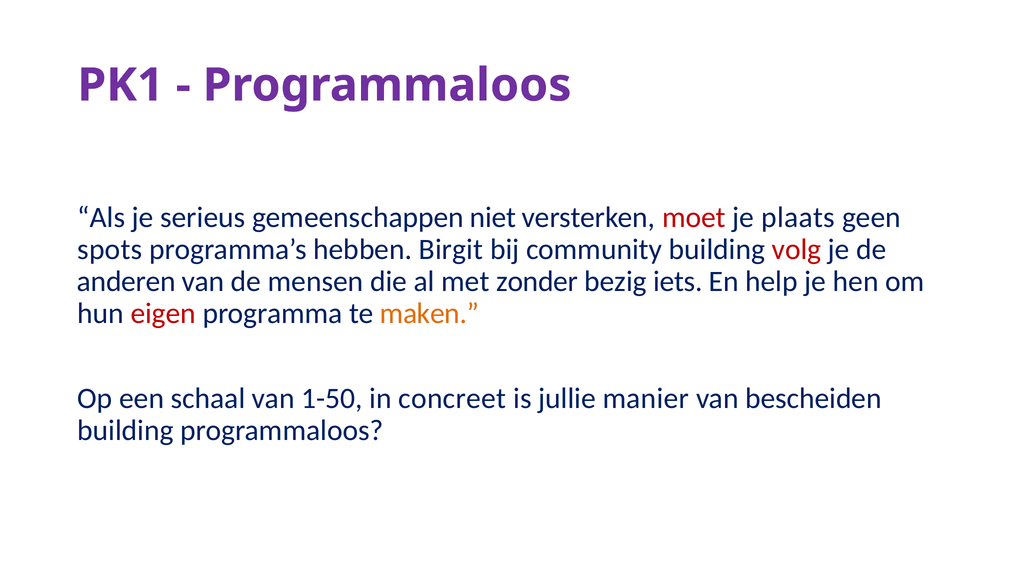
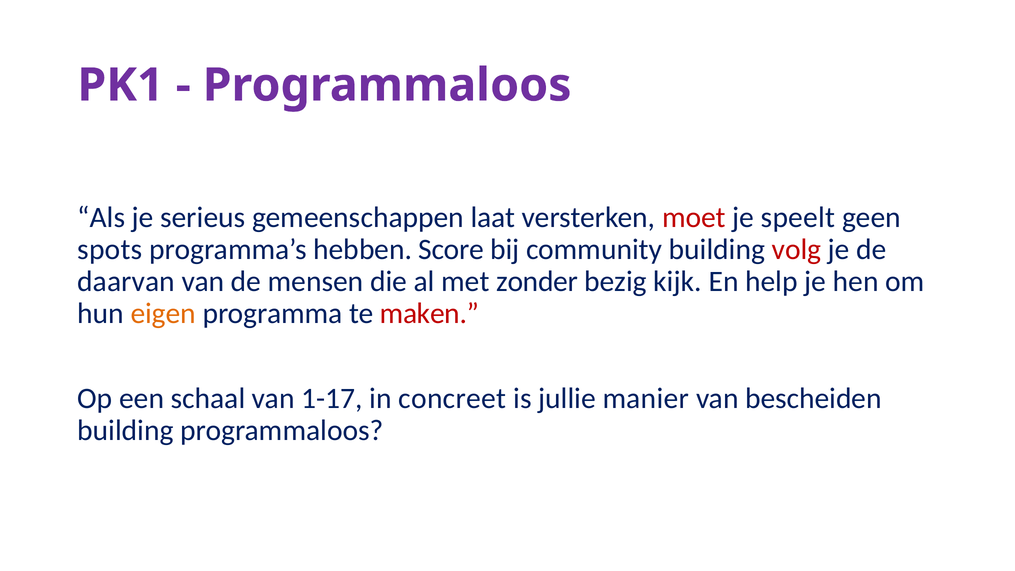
niet: niet -> laat
plaats: plaats -> speelt
Birgit: Birgit -> Score
anderen: anderen -> daarvan
iets: iets -> kijk
eigen colour: red -> orange
maken colour: orange -> red
1-50: 1-50 -> 1-17
